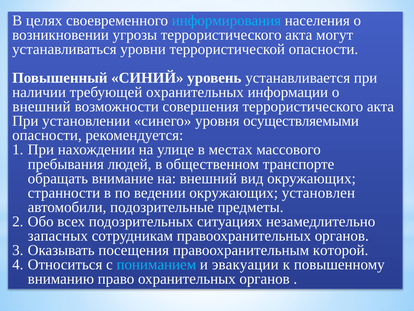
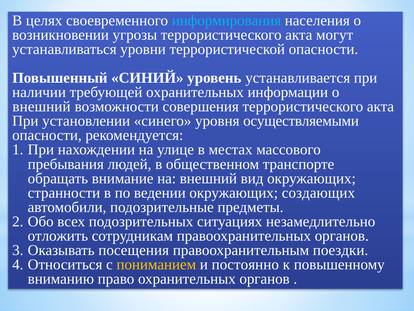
установлен: установлен -> создающих
запасных: запасных -> отложить
которой: которой -> поездки
пониманием colour: light blue -> yellow
эвакуации: эвакуации -> постоянно
